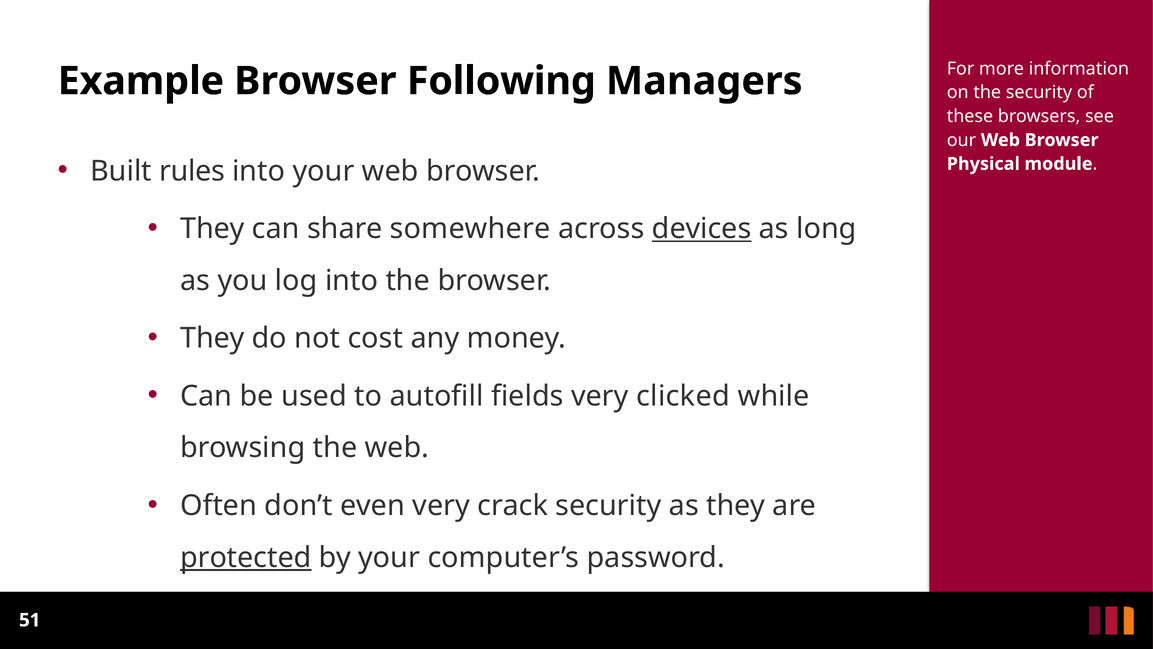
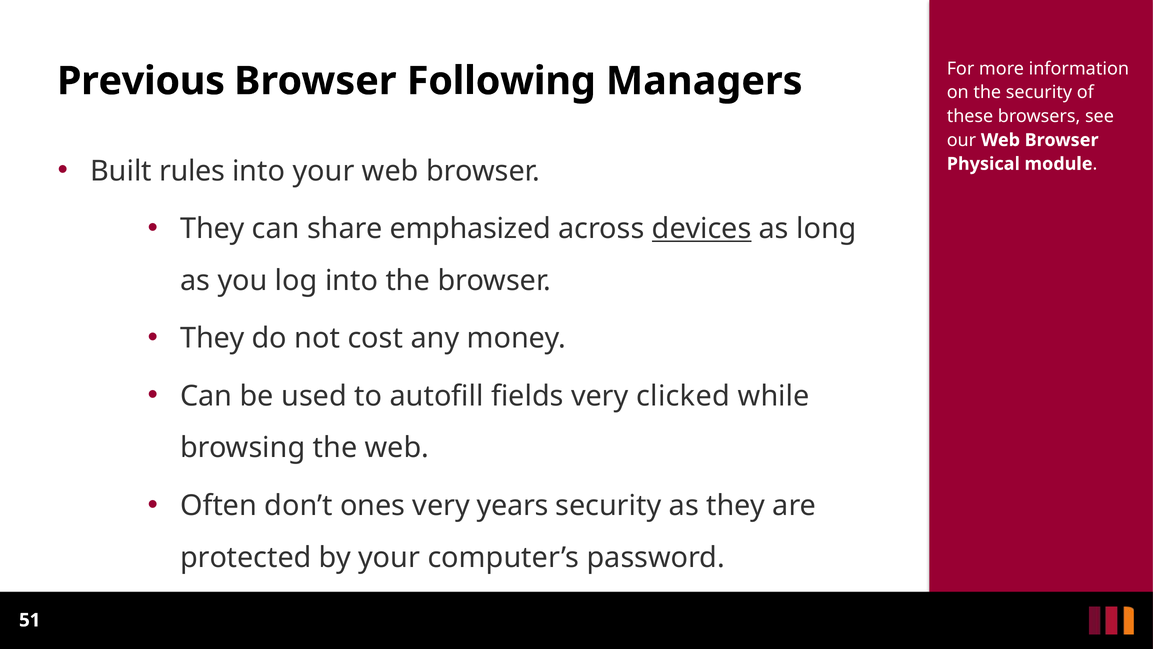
Example: Example -> Previous
somewhere: somewhere -> emphasized
even: even -> ones
crack: crack -> years
protected underline: present -> none
